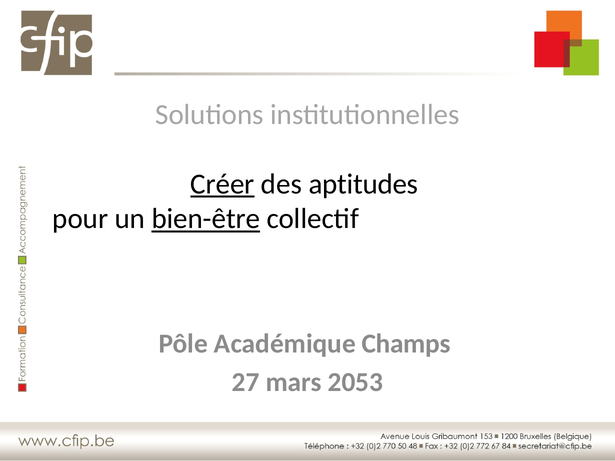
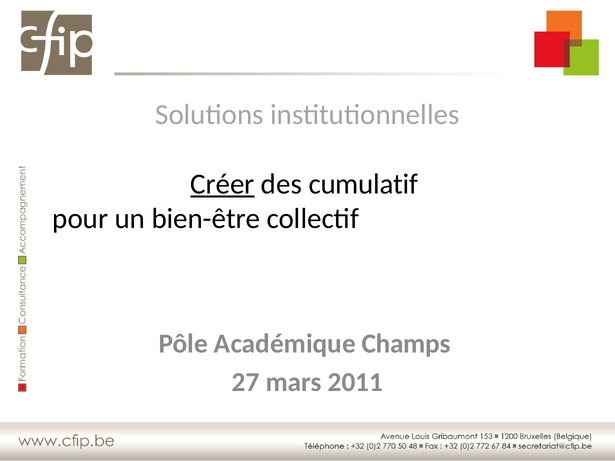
aptitudes: aptitudes -> cumulatif
bien-être underline: present -> none
2053: 2053 -> 2011
